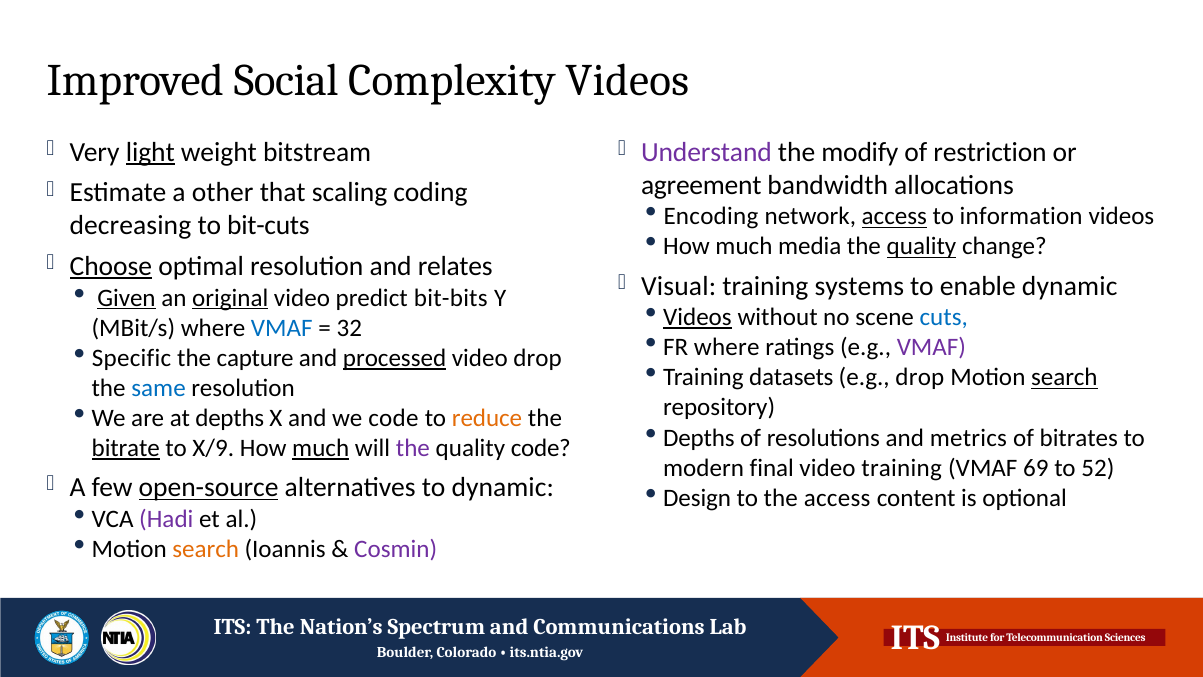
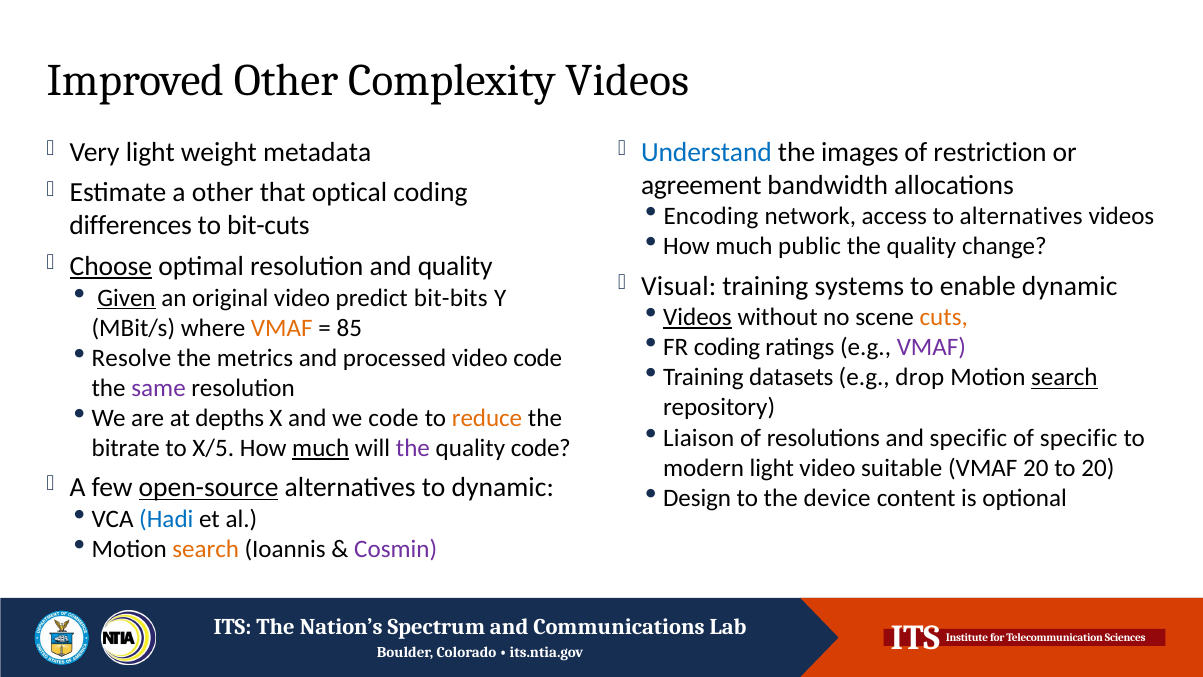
Improved Social: Social -> Other
light at (150, 152) underline: present -> none
bitstream: bitstream -> metadata
Understand colour: purple -> blue
modify: modify -> images
scaling: scaling -> optical
access at (894, 216) underline: present -> none
to information: information -> alternatives
decreasing: decreasing -> differences
media: media -> public
quality at (921, 247) underline: present -> none
and relates: relates -> quality
original underline: present -> none
cuts colour: blue -> orange
VMAF at (282, 328) colour: blue -> orange
32: 32 -> 85
FR where: where -> coding
Specific: Specific -> Resolve
capture: capture -> metrics
processed underline: present -> none
video drop: drop -> code
same colour: blue -> purple
Depths at (699, 438): Depths -> Liaison
and metrics: metrics -> specific
of bitrates: bitrates -> specific
bitrate underline: present -> none
X/9: X/9 -> X/5
modern final: final -> light
video training: training -> suitable
VMAF 69: 69 -> 20
to 52: 52 -> 20
the access: access -> device
Hadi colour: purple -> blue
